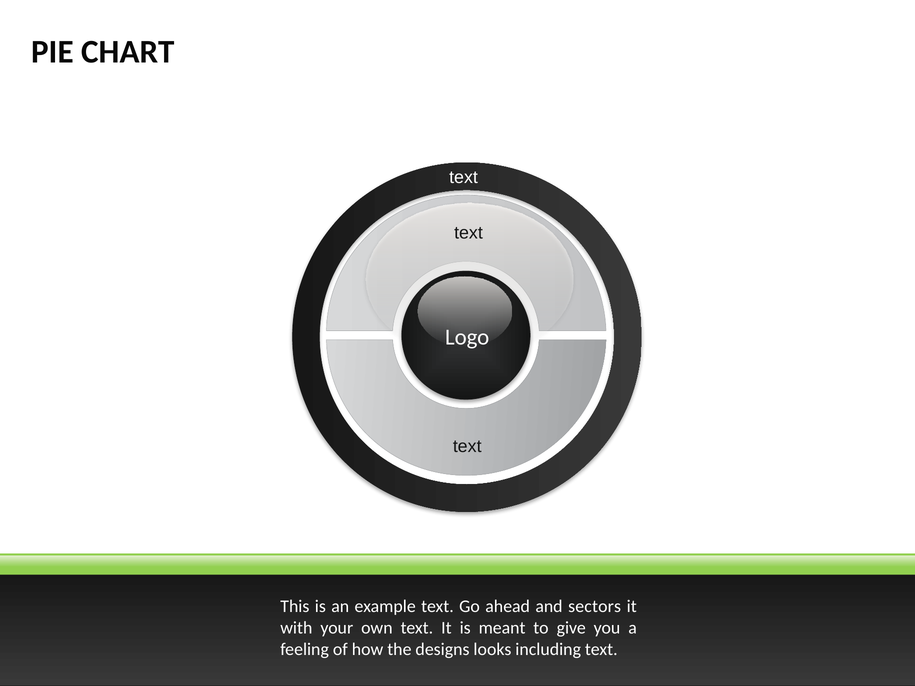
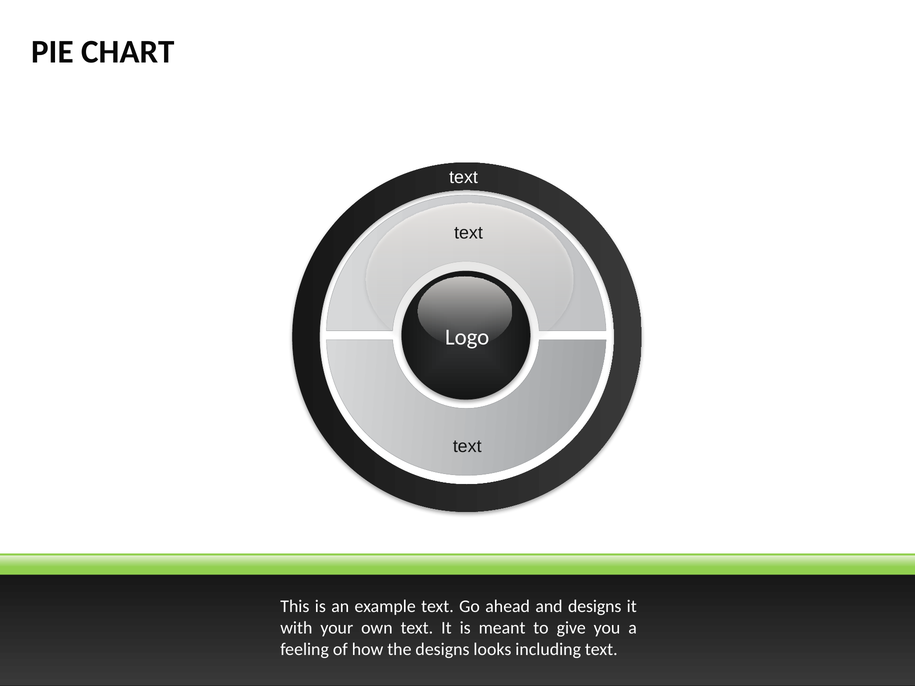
and sectors: sectors -> designs
